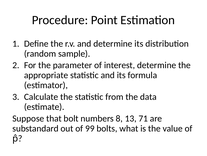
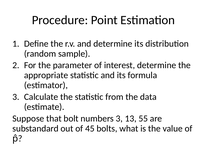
numbers 8: 8 -> 3
71: 71 -> 55
99: 99 -> 45
